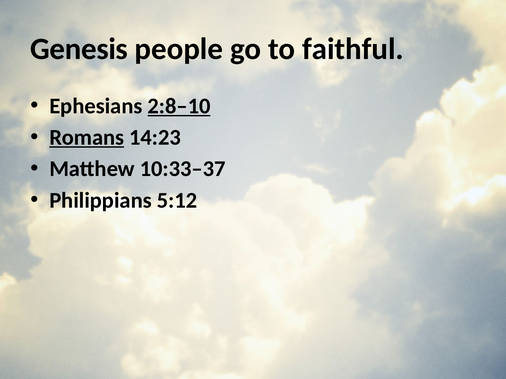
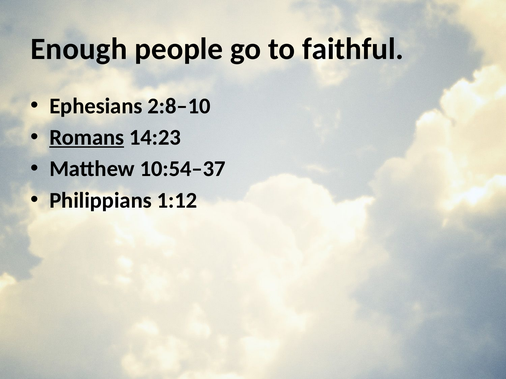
Genesis: Genesis -> Enough
2:8–10 underline: present -> none
10:33–37: 10:33–37 -> 10:54–37
5:12: 5:12 -> 1:12
